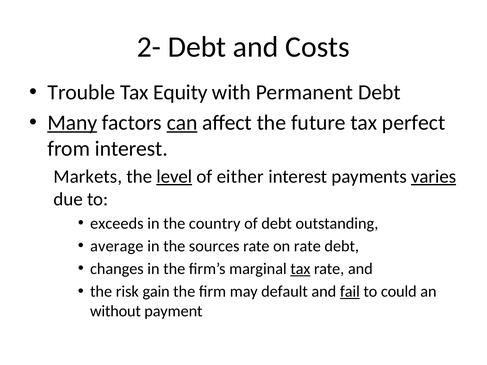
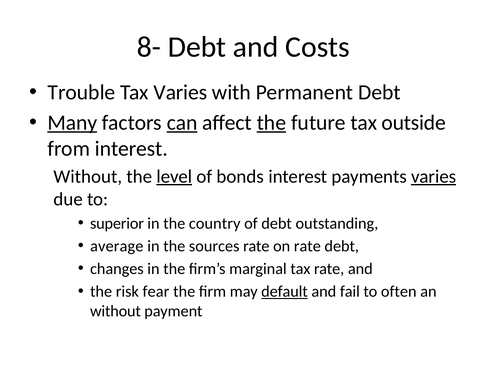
2-: 2- -> 8-
Tax Equity: Equity -> Varies
the at (271, 123) underline: none -> present
perfect: perfect -> outside
Markets at (88, 177): Markets -> Without
either: either -> bonds
exceeds: exceeds -> superior
tax at (300, 269) underline: present -> none
gain: gain -> fear
default underline: none -> present
fail underline: present -> none
could: could -> often
